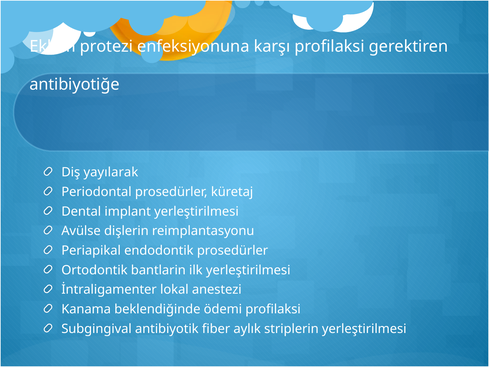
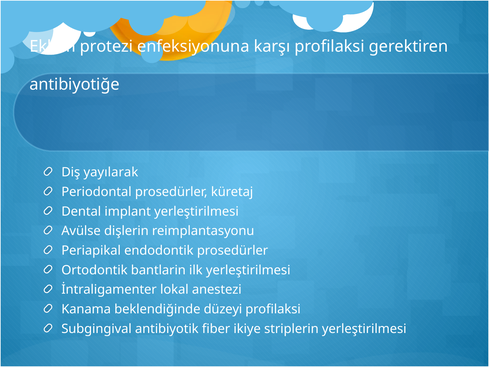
ödemi: ödemi -> düzeyi
aylık: aylık -> ikiye
